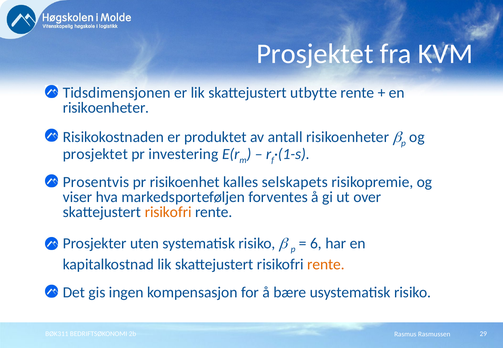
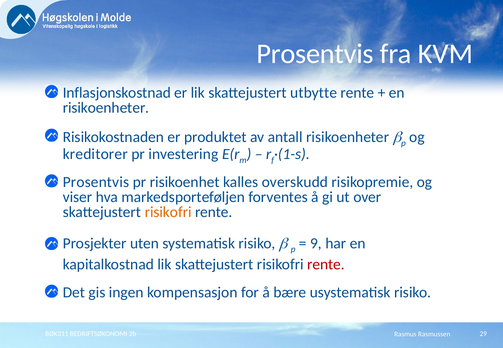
Prosjektet at (315, 54): Prosjektet -> Prosentvis
Tidsdimensjonen: Tidsdimensjonen -> Inflasjonskostnad
prosjektet at (95, 154): prosjektet -> kreditorer
selskapets: selskapets -> overskudd
6: 6 -> 9
rente at (326, 265) colour: orange -> red
